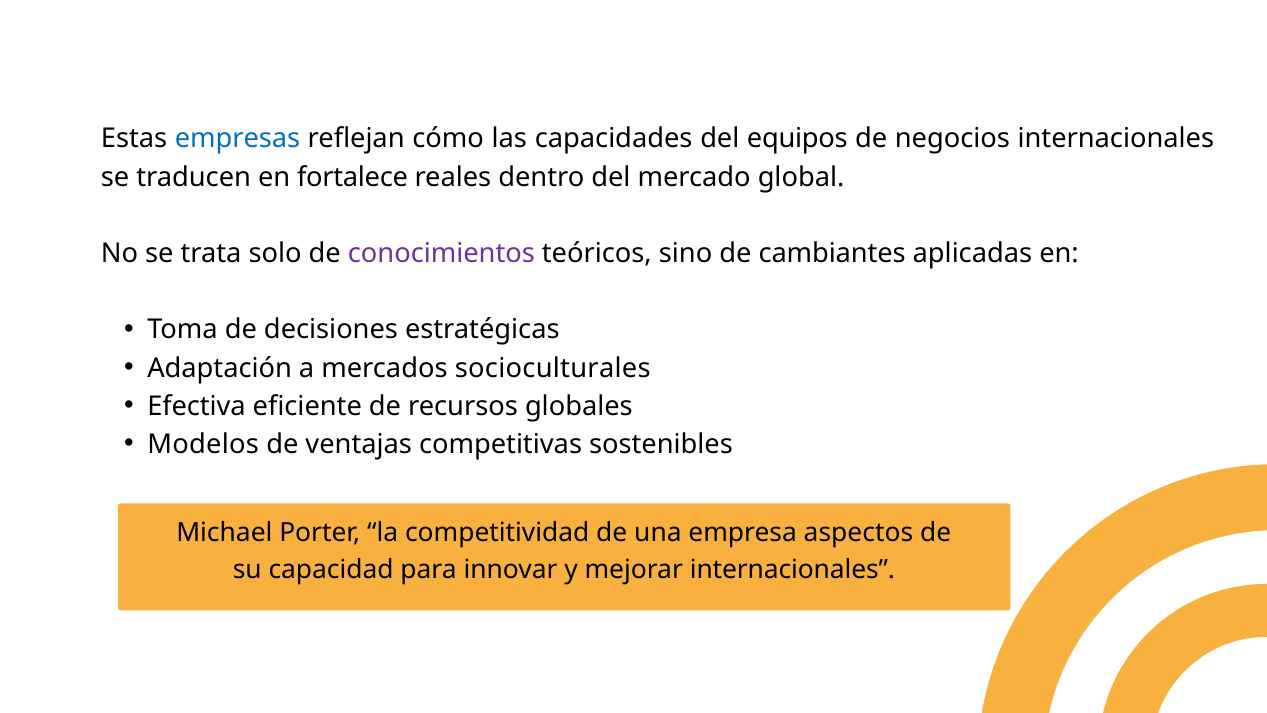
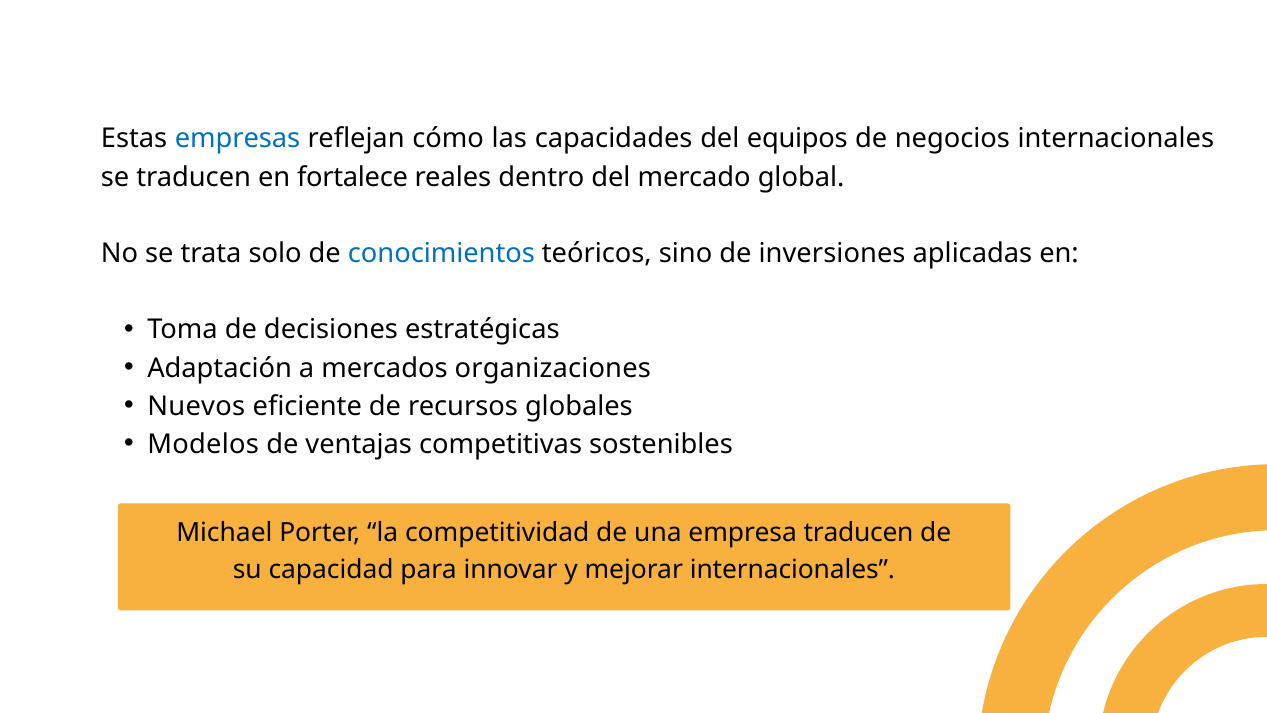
conocimientos colour: purple -> blue
cambiantes: cambiantes -> inversiones
socioculturales: socioculturales -> organizaciones
Efectiva: Efectiva -> Nuevos
empresa aspectos: aspectos -> traducen
